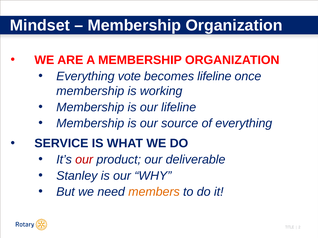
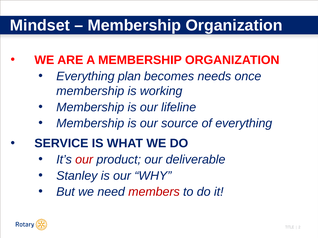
vote: vote -> plan
becomes lifeline: lifeline -> needs
members colour: orange -> red
